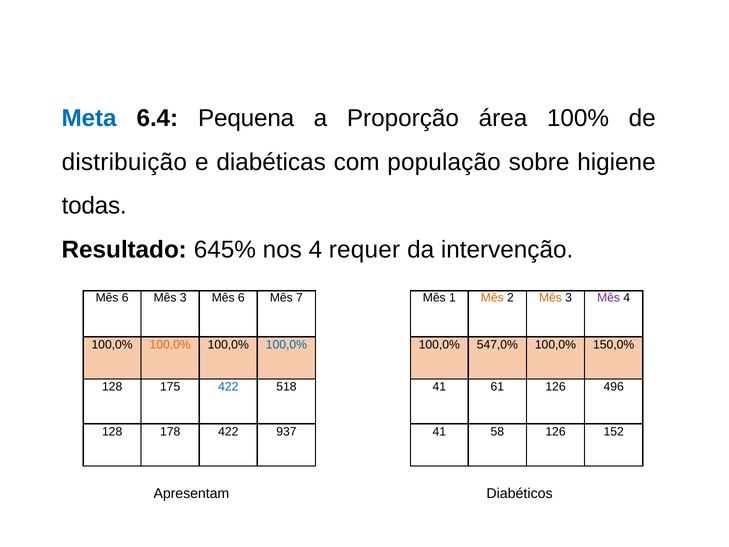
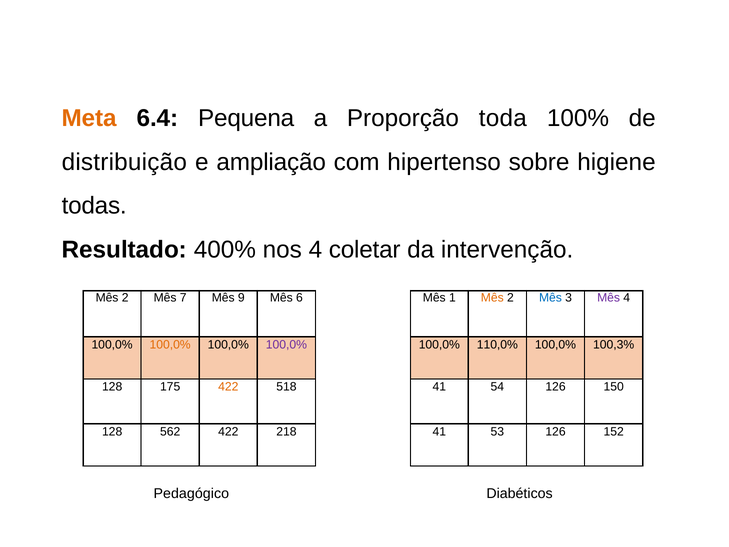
Meta colour: blue -> orange
área: área -> toda
diabéticas: diabéticas -> ampliação
população: população -> hipertenso
645%: 645% -> 400%
requer: requer -> coletar
6 at (125, 298): 6 -> 2
3 at (183, 298): 3 -> 7
6 at (241, 298): 6 -> 9
7: 7 -> 6
Mês at (550, 298) colour: orange -> blue
100,0% at (286, 345) colour: blue -> purple
547,0%: 547,0% -> 110,0%
150,0%: 150,0% -> 100,3%
422 at (228, 387) colour: blue -> orange
61: 61 -> 54
496: 496 -> 150
178: 178 -> 562
937: 937 -> 218
58: 58 -> 53
Apresentam: Apresentam -> Pedagógico
